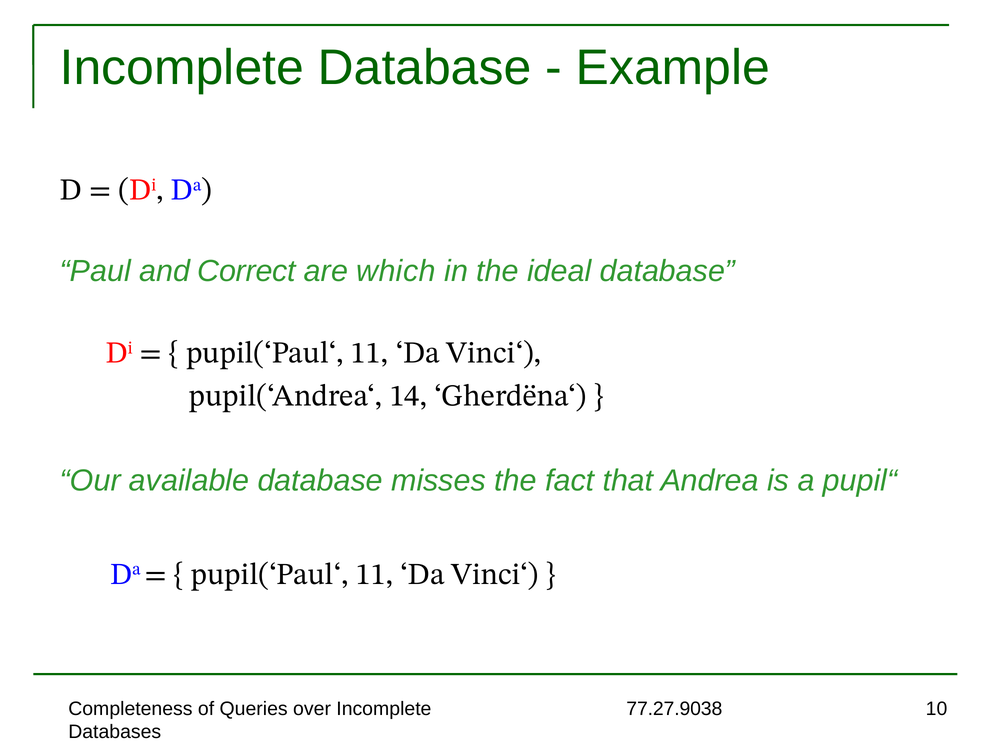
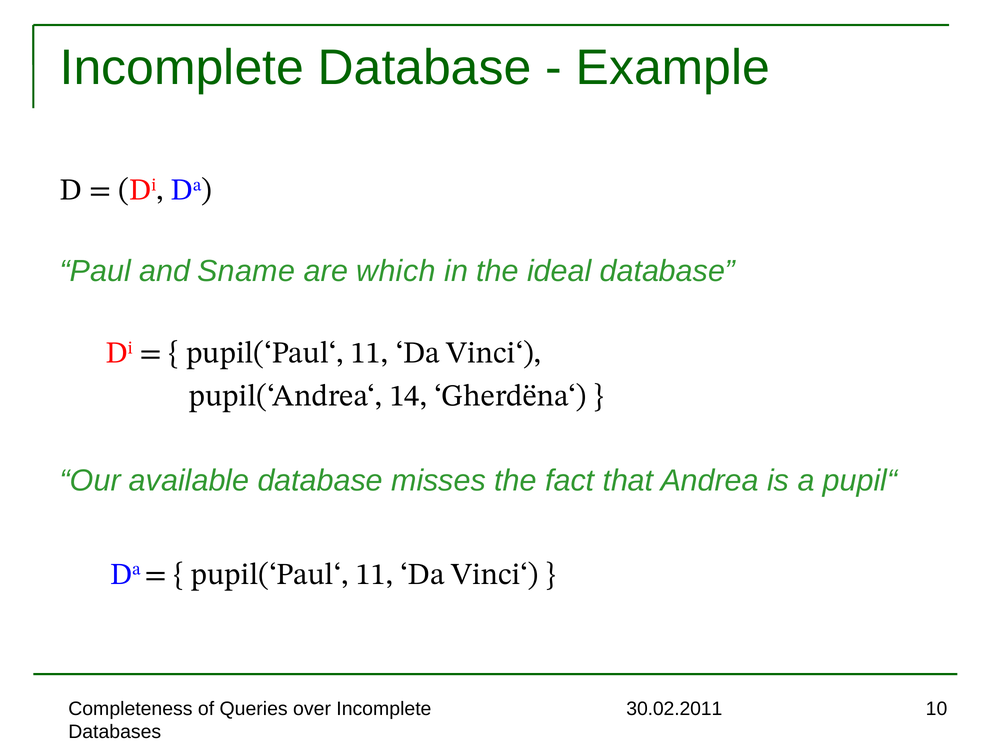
Correct: Correct -> Sname
77.27.9038: 77.27.9038 -> 30.02.2011
